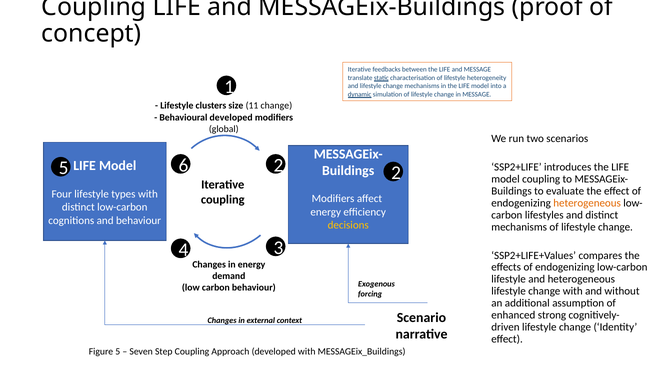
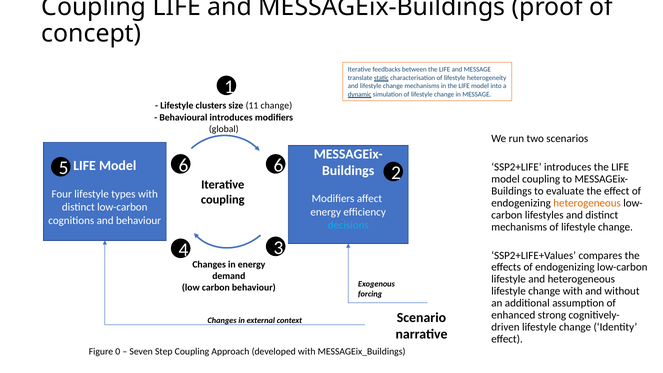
Behavioural developed: developed -> introduces
6 2: 2 -> 6
decisions colour: yellow -> light blue
Figure 5: 5 -> 0
